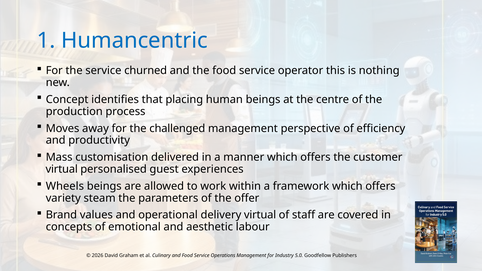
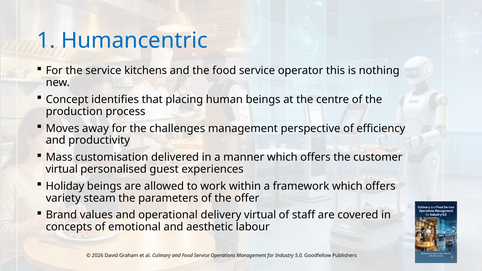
churned: churned -> kitchens
challenged: challenged -> challenges
Wheels: Wheels -> Holiday
